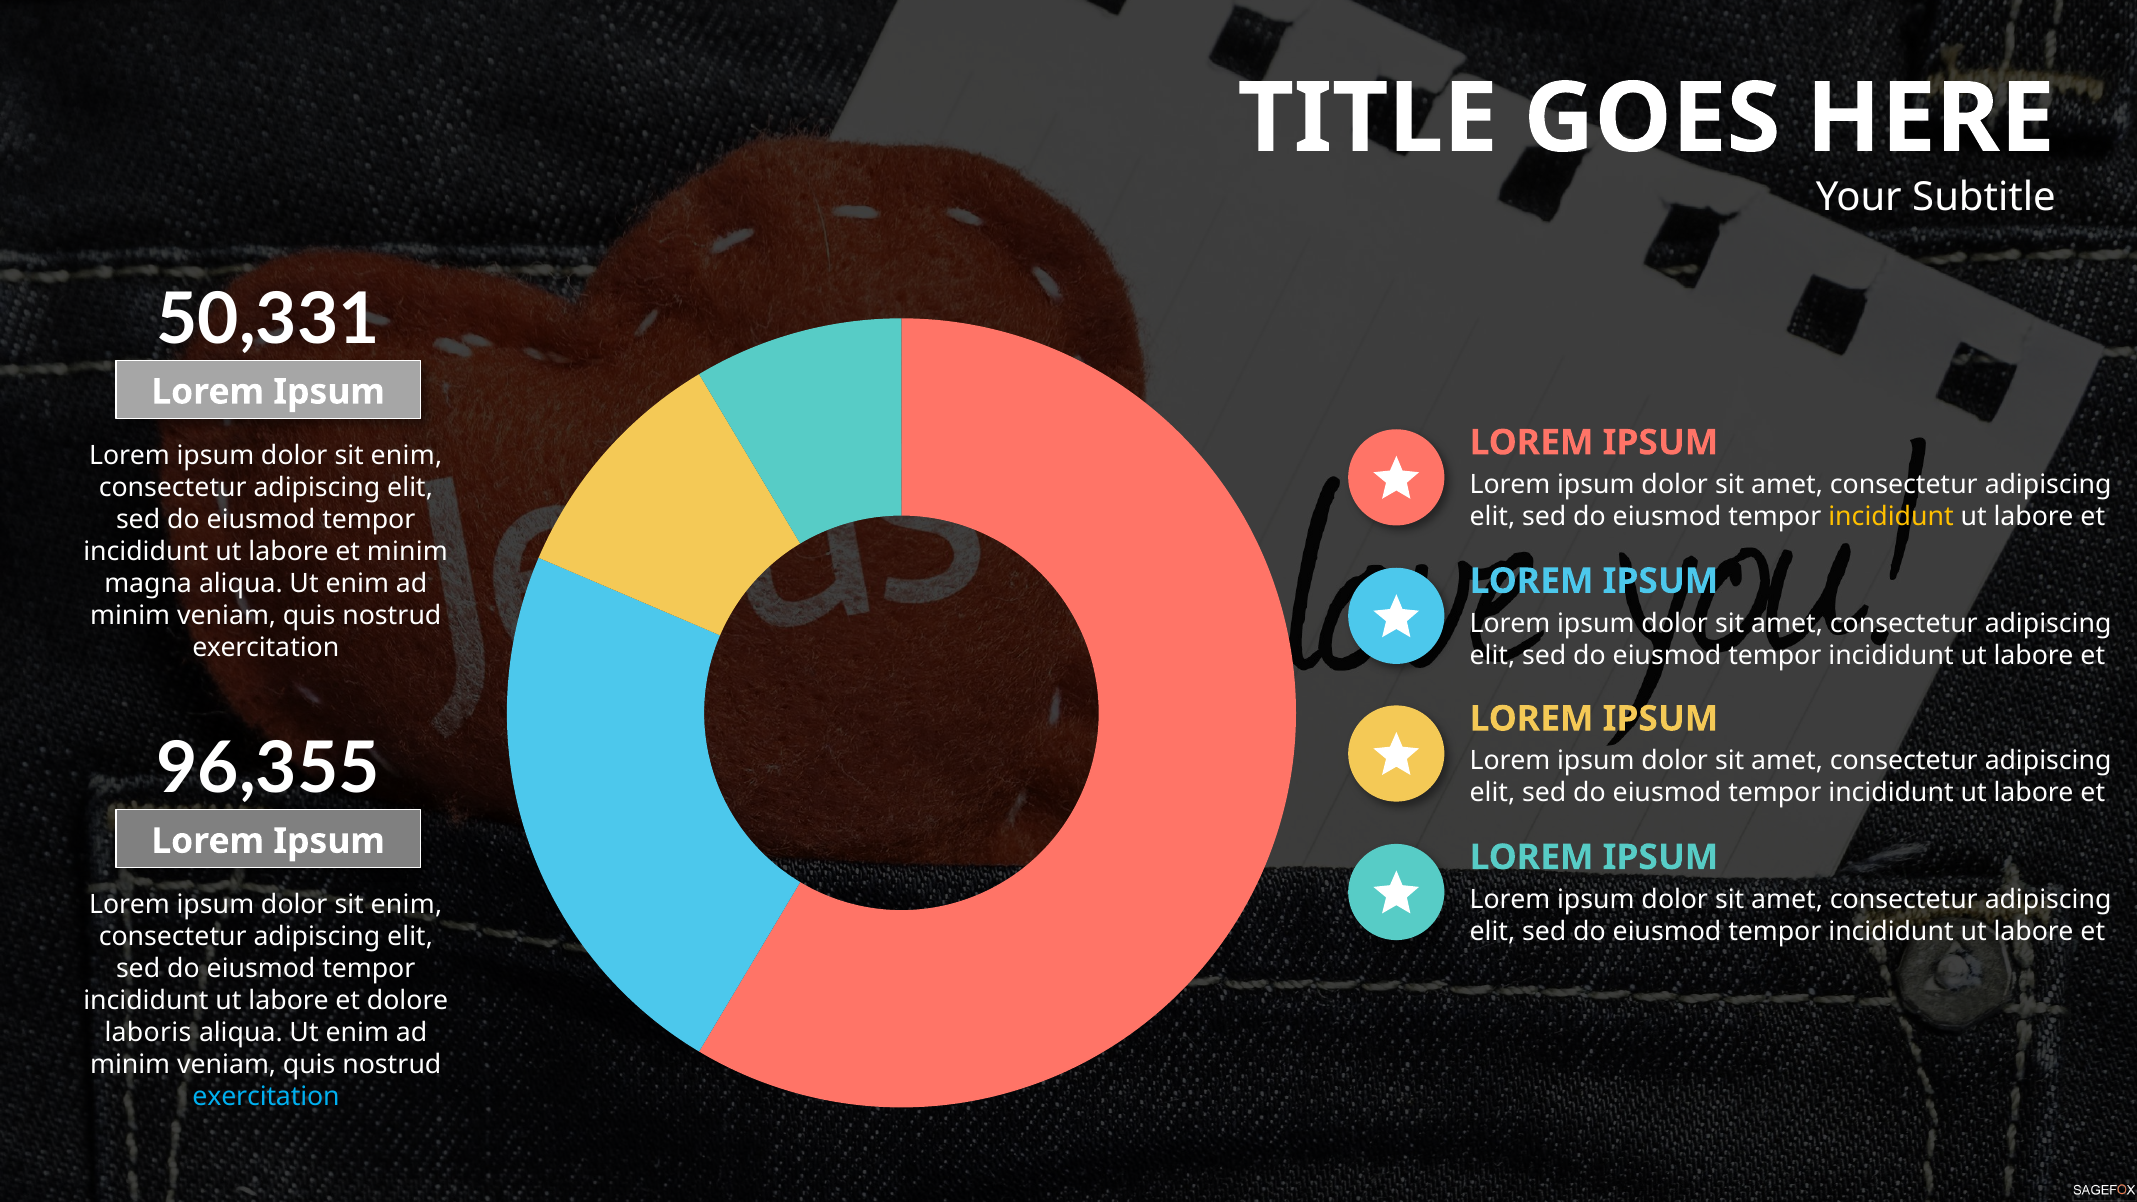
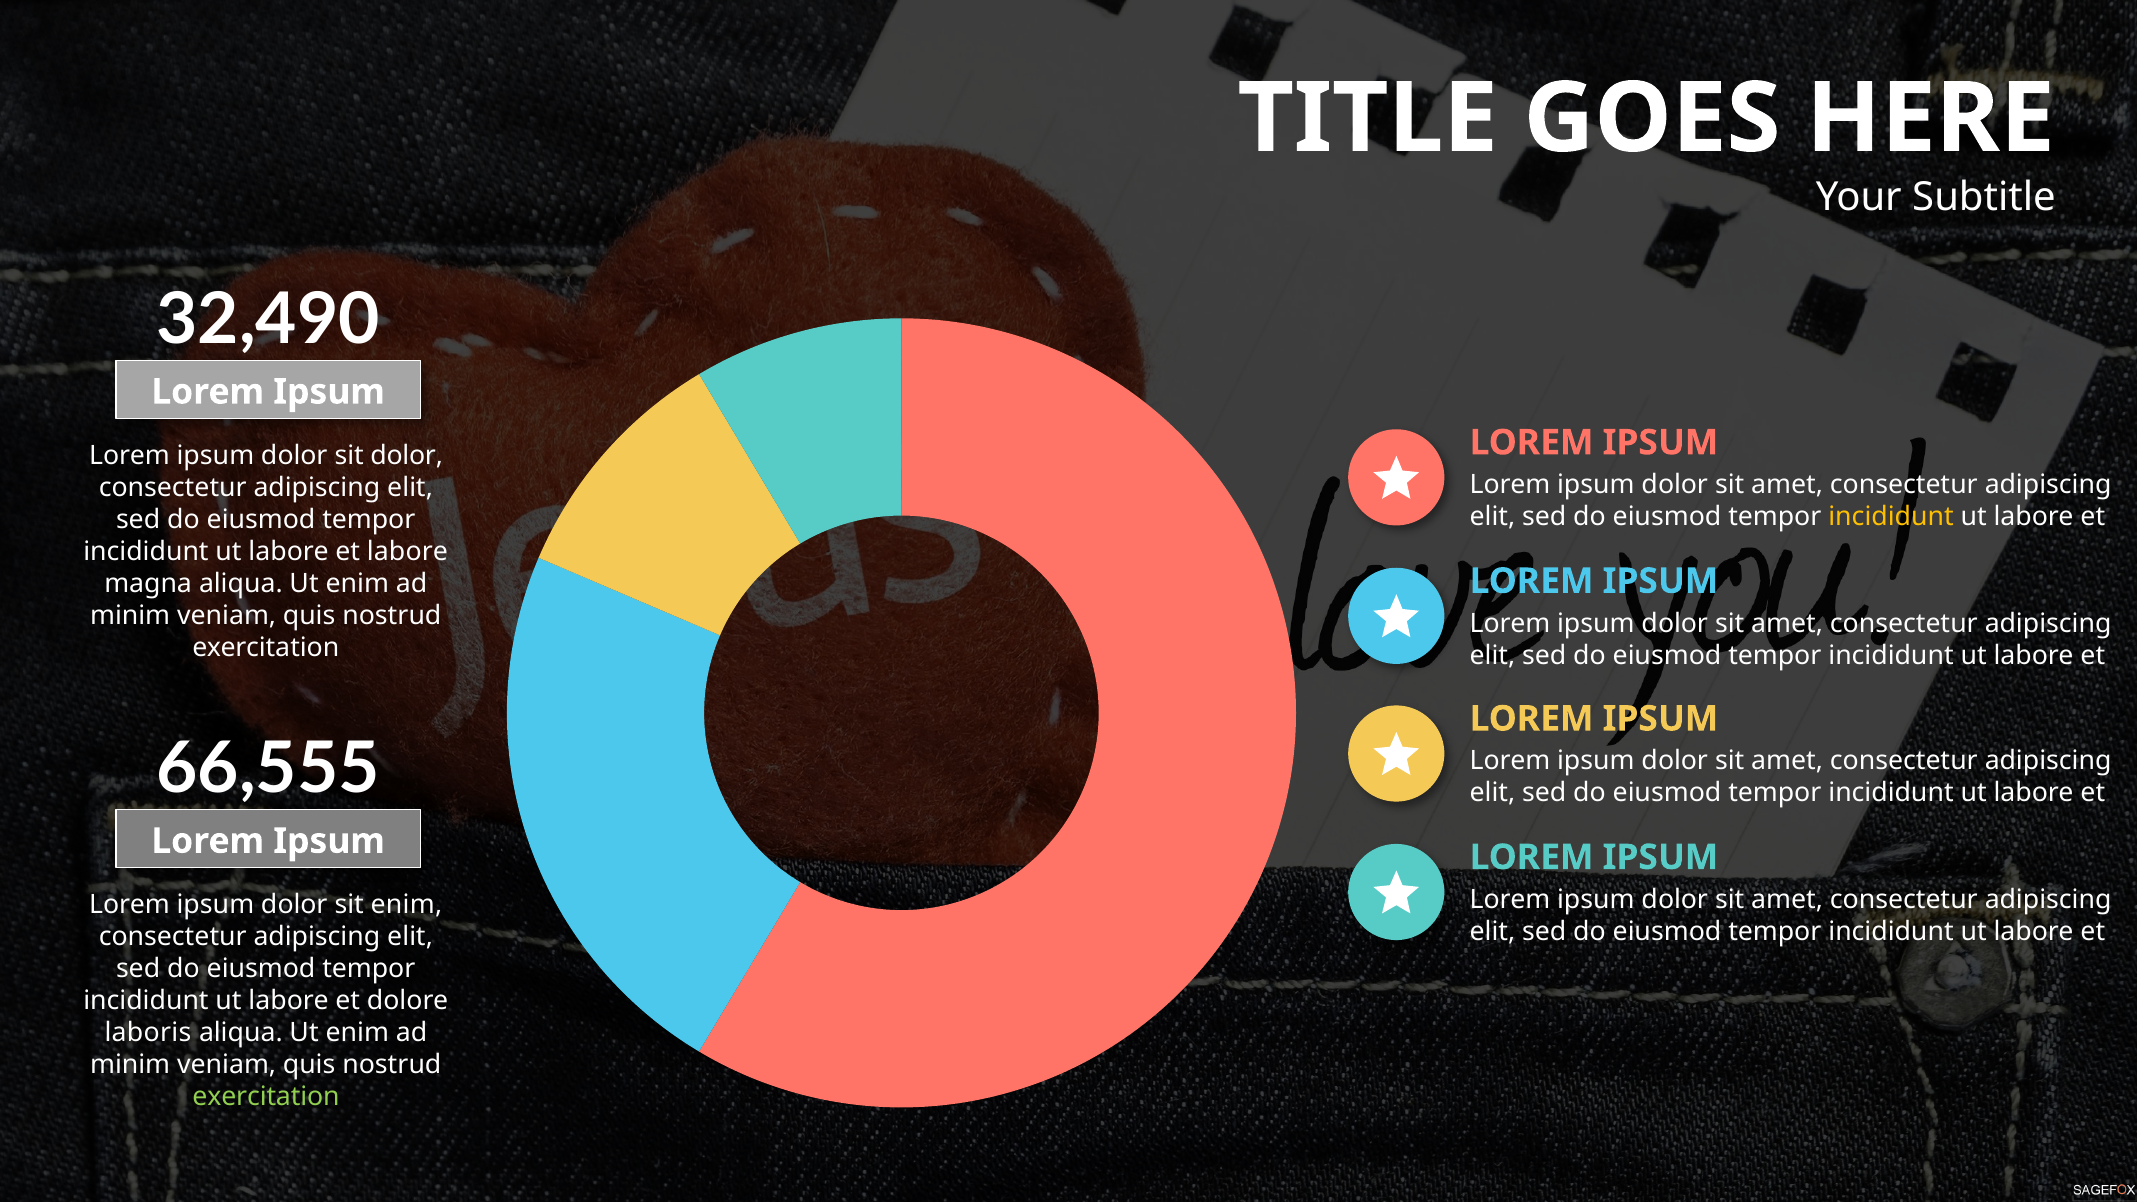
50,331: 50,331 -> 32,490
enim at (406, 455): enim -> dolor
et minim: minim -> labore
96,355: 96,355 -> 66,555
exercitation at (266, 1097) colour: light blue -> light green
